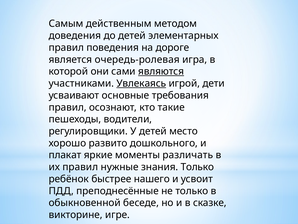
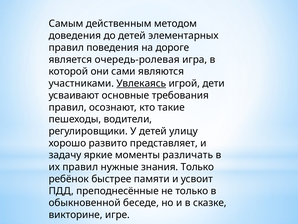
являются underline: present -> none
место: место -> улицу
дошкольного: дошкольного -> представляет
плакат: плакат -> задачу
нашего: нашего -> памяти
